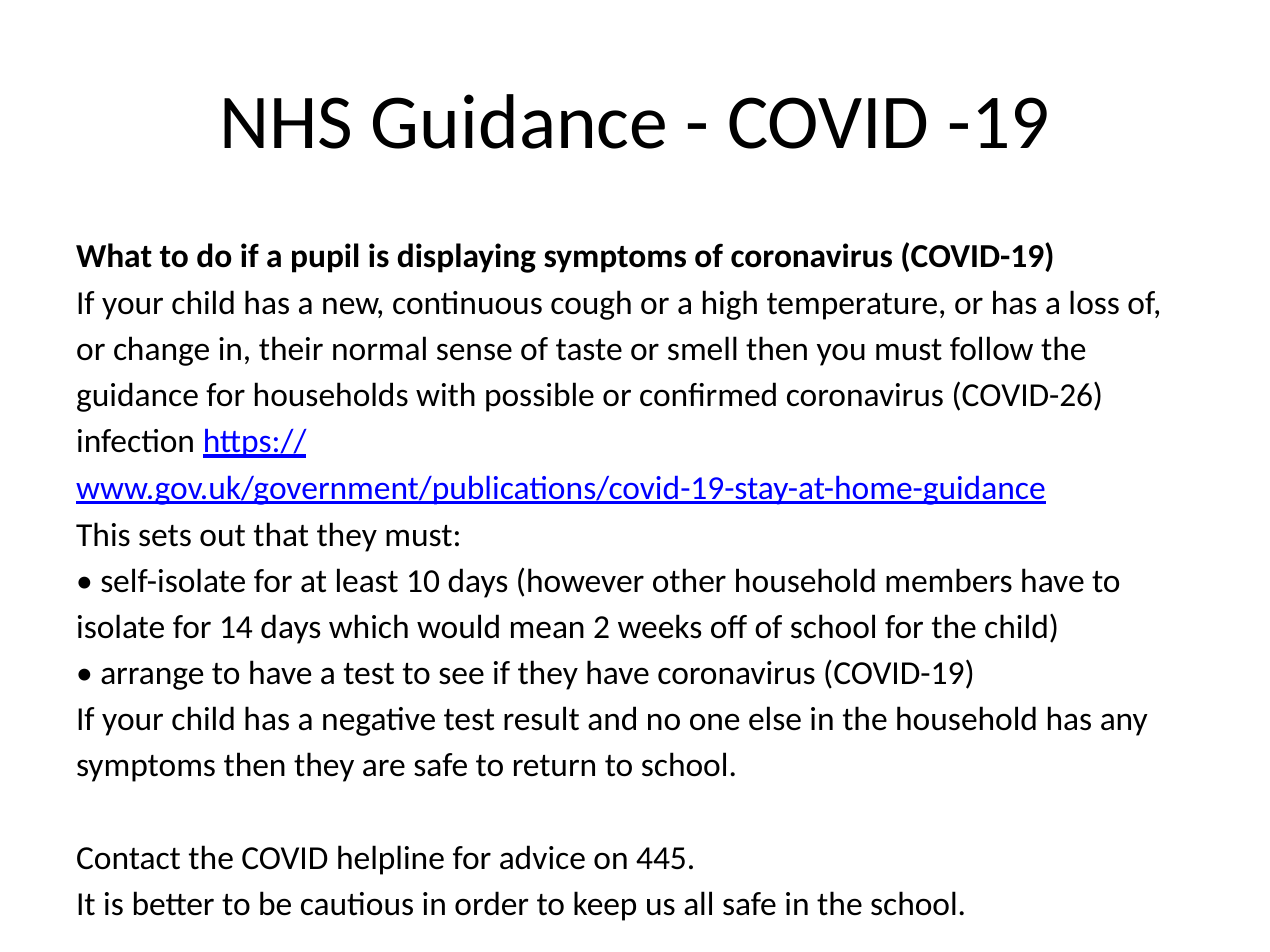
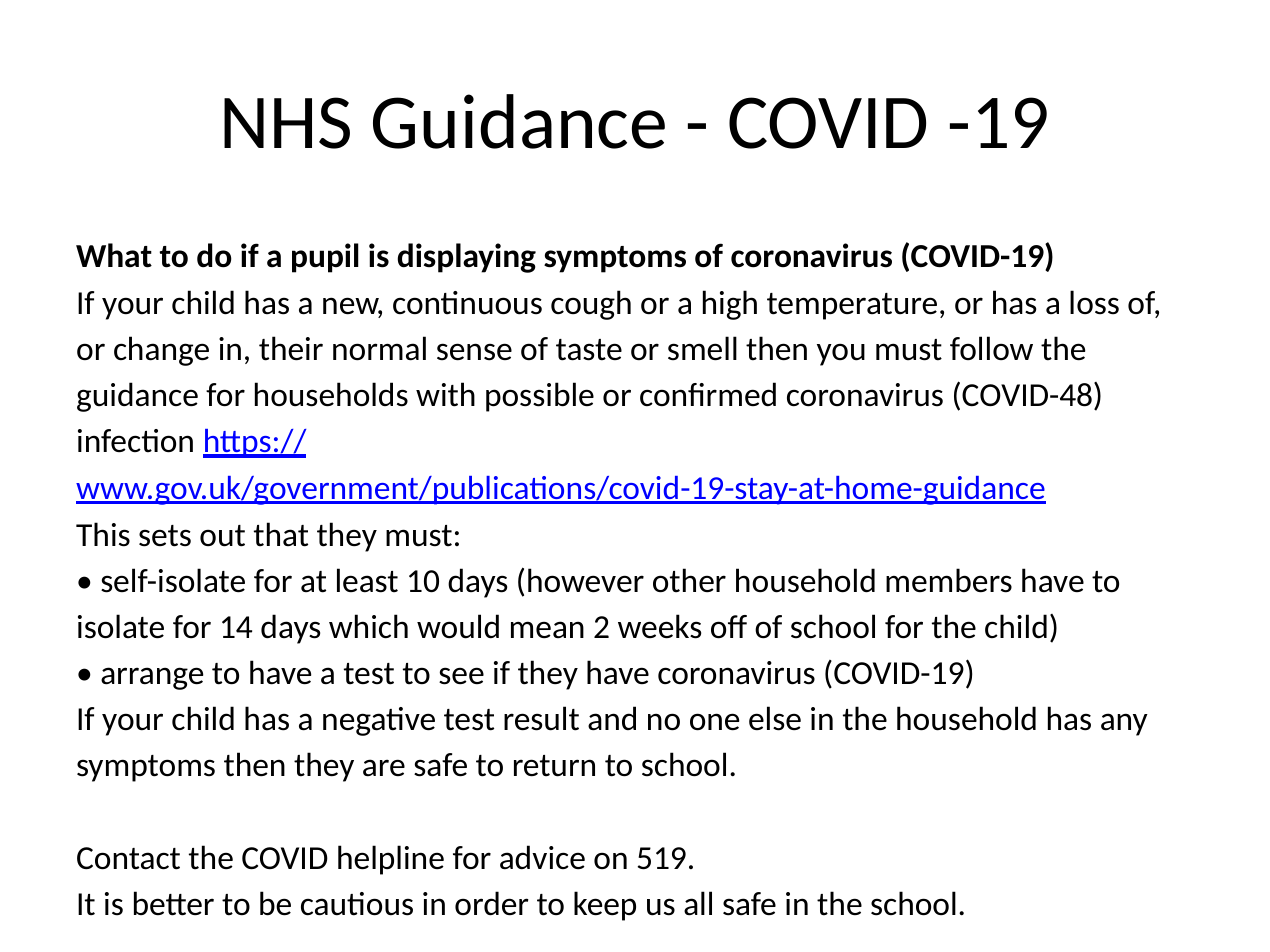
COVID-26: COVID-26 -> COVID-48
445: 445 -> 519
